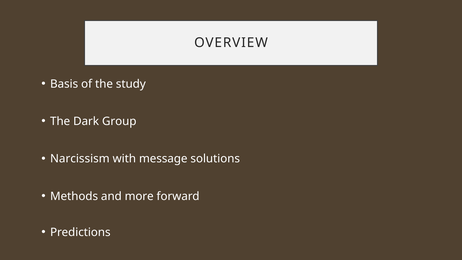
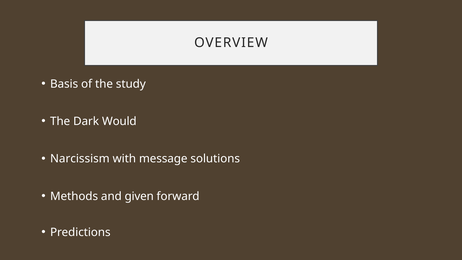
Group: Group -> Would
more: more -> given
